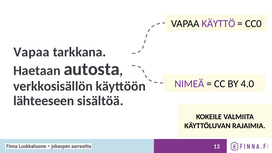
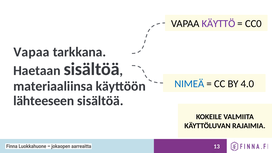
Haetaan autosta: autosta -> sisältöä
NIMEÄ colour: purple -> blue
verkkosisällön: verkkosisällön -> materiaaliinsa
